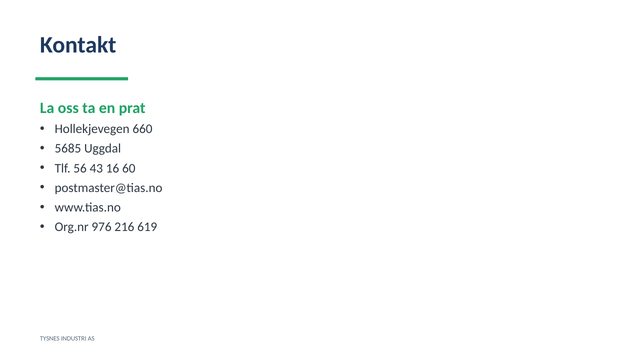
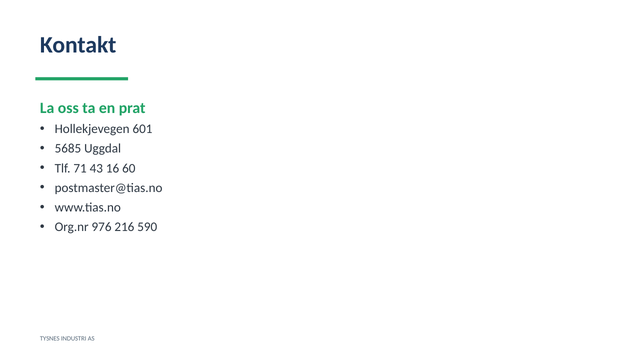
660: 660 -> 601
56: 56 -> 71
619: 619 -> 590
